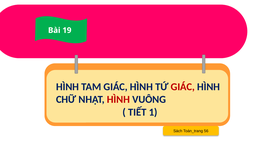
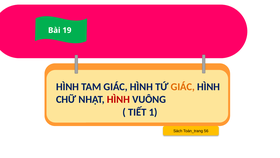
GIÁC at (183, 87) colour: red -> orange
